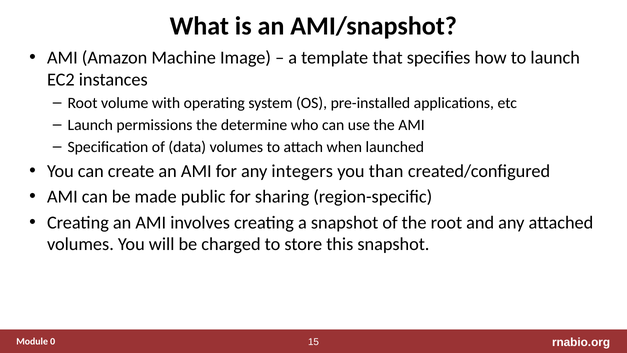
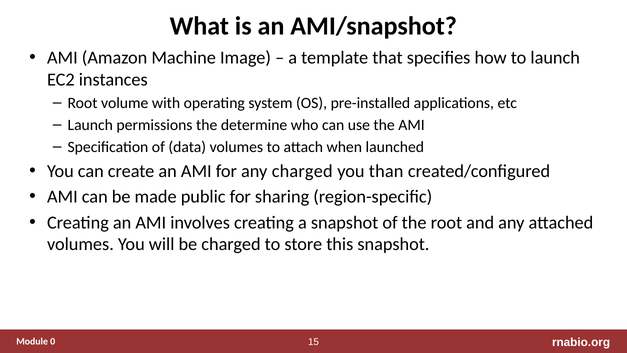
any integers: integers -> charged
